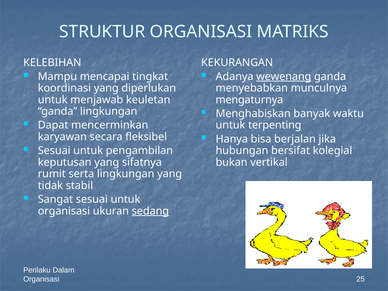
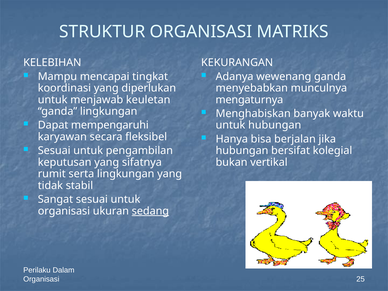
wewenang underline: present -> none
mencerminkan: mencerminkan -> mempengaruhi
untuk terpenting: terpenting -> hubungan
